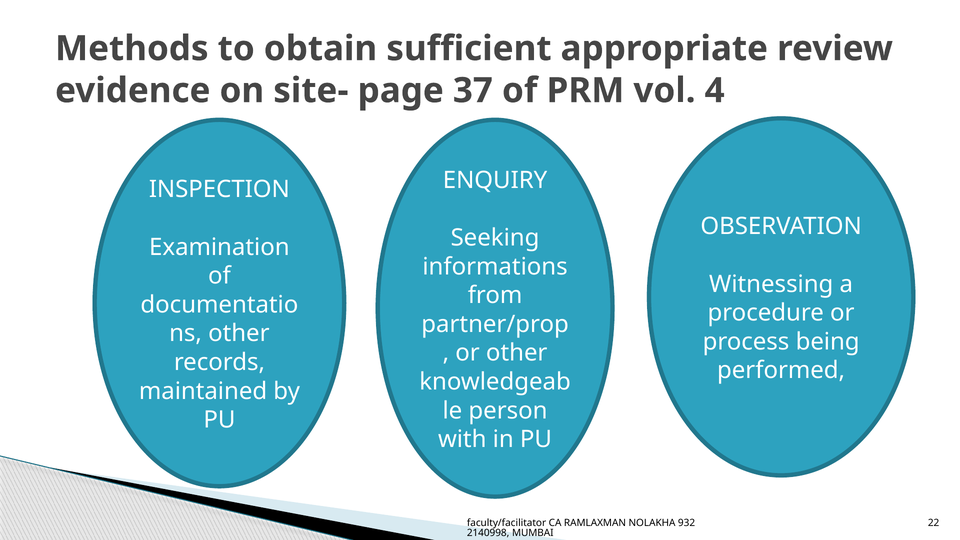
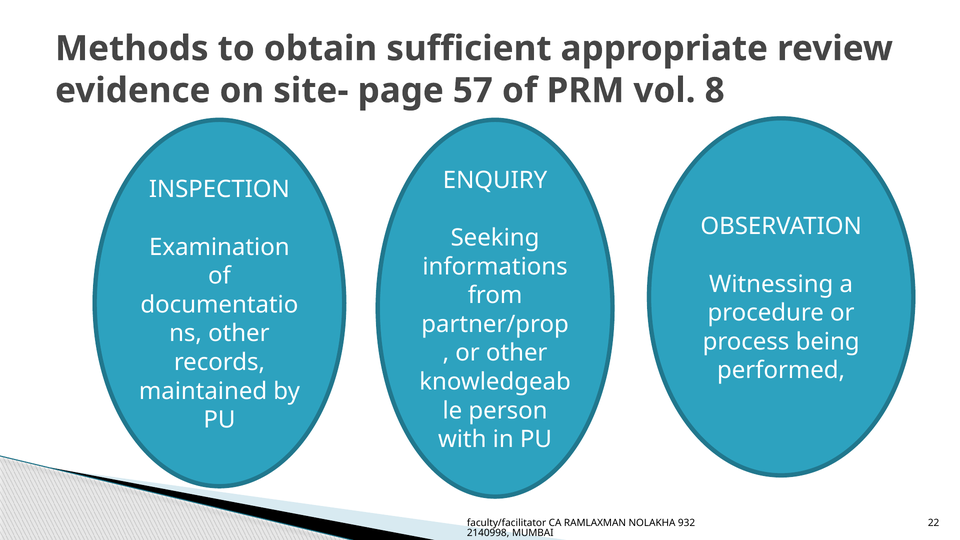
37: 37 -> 57
4: 4 -> 8
